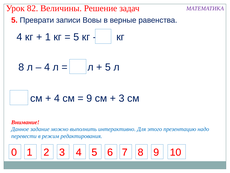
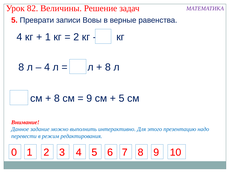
5 at (76, 37): 5 -> 2
5 at (108, 67): 5 -> 8
4 at (57, 98): 4 -> 8
3 at (122, 98): 3 -> 5
